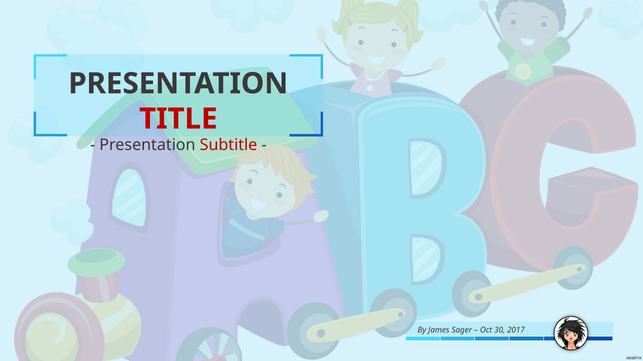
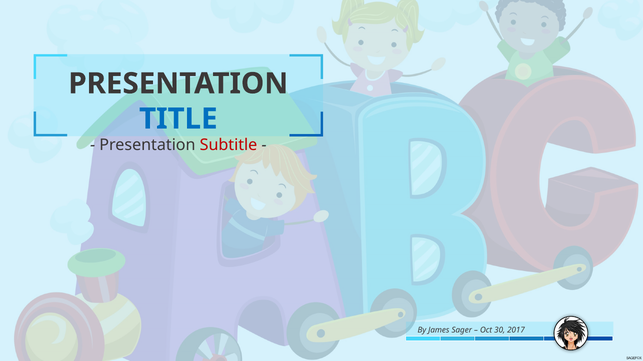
TITLE colour: red -> blue
